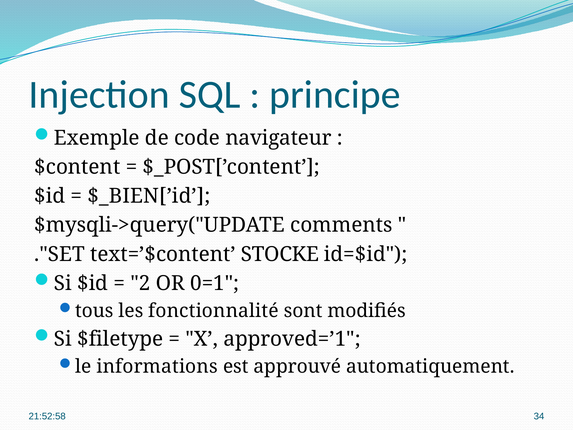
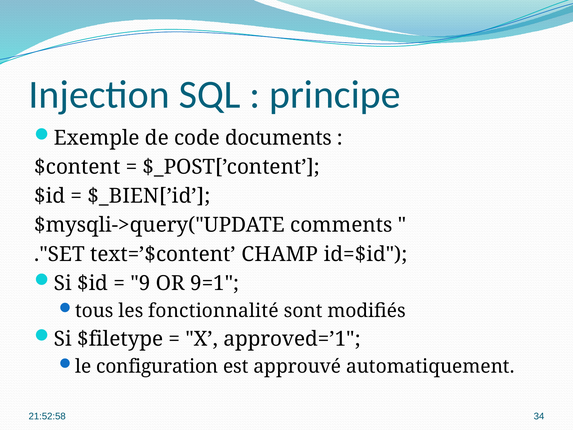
navigateur: navigateur -> documents
STOCKE: STOCKE -> CHAMP
2: 2 -> 9
0=1: 0=1 -> 9=1
informations: informations -> configuration
